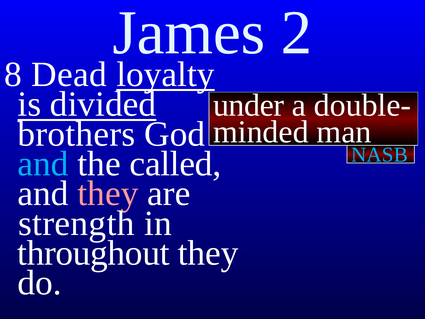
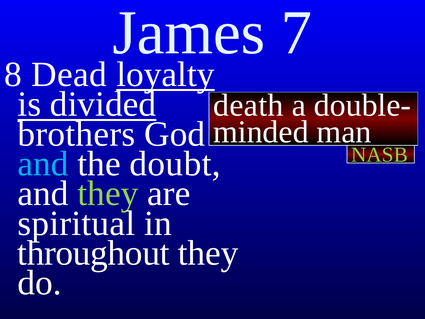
2: 2 -> 7
under: under -> death
NASB colour: light blue -> light green
called: called -> doubt
they at (108, 193) colour: pink -> light green
strength: strength -> spiritual
